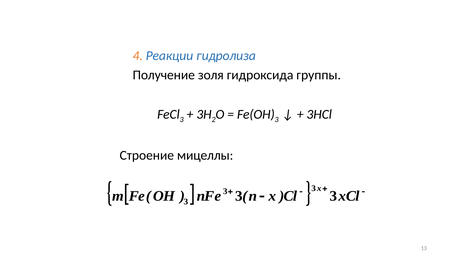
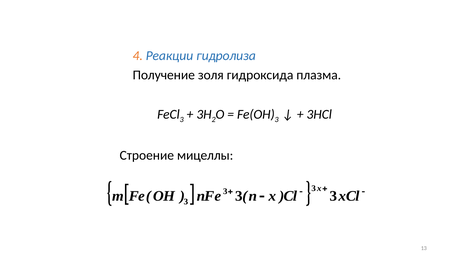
группы: группы -> плазма
